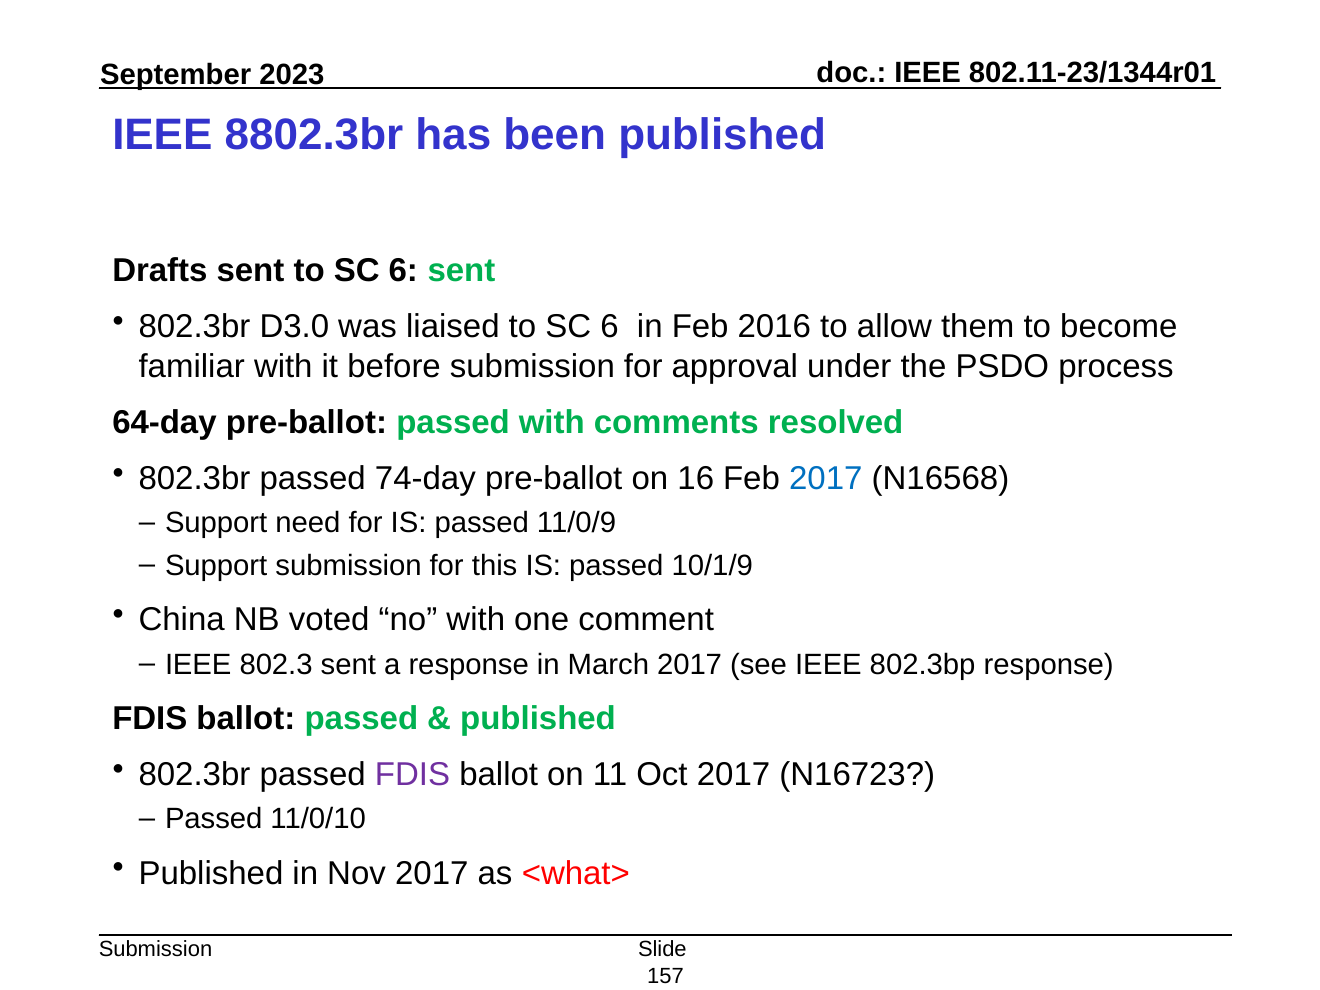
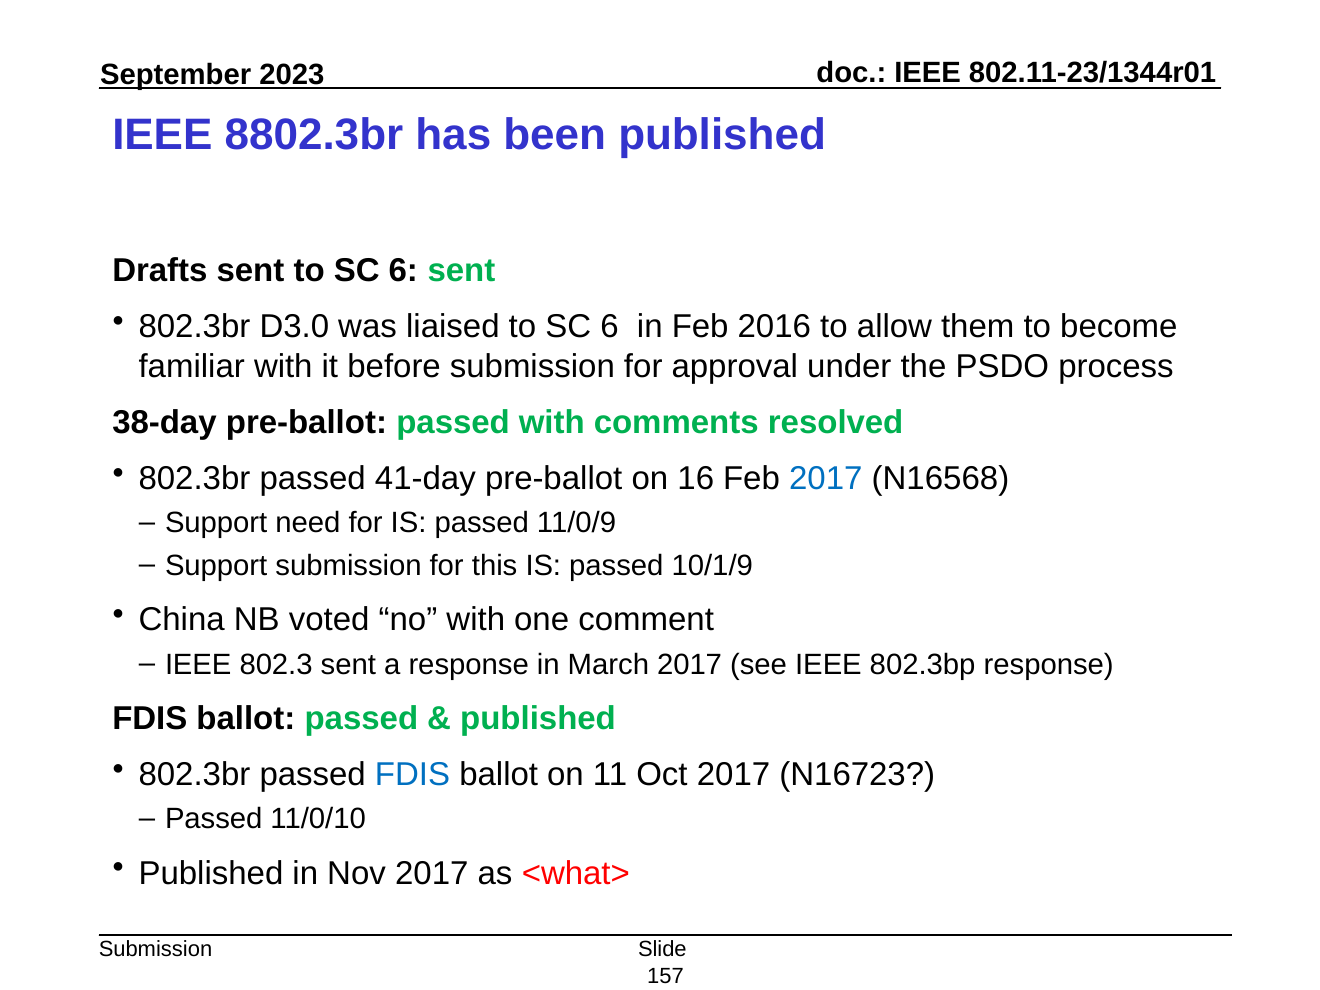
64-day: 64-day -> 38-day
74-day: 74-day -> 41-day
FDIS at (412, 775) colour: purple -> blue
